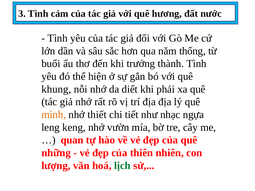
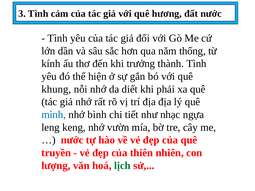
buổi: buổi -> kính
mình colour: orange -> blue
thiết: thiết -> bình
quan at (72, 140): quan -> nước
những: những -> truyền
